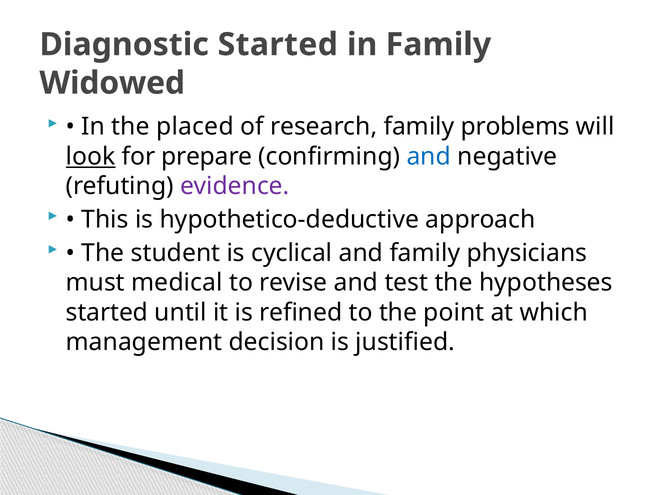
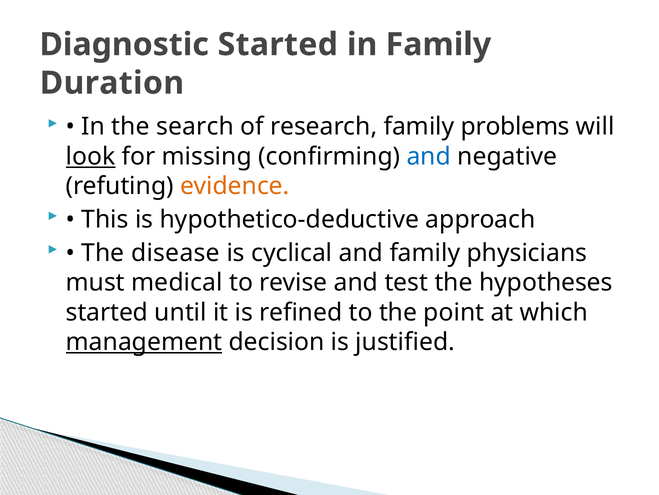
Widowed: Widowed -> Duration
placed: placed -> search
prepare: prepare -> missing
evidence colour: purple -> orange
student: student -> disease
management underline: none -> present
